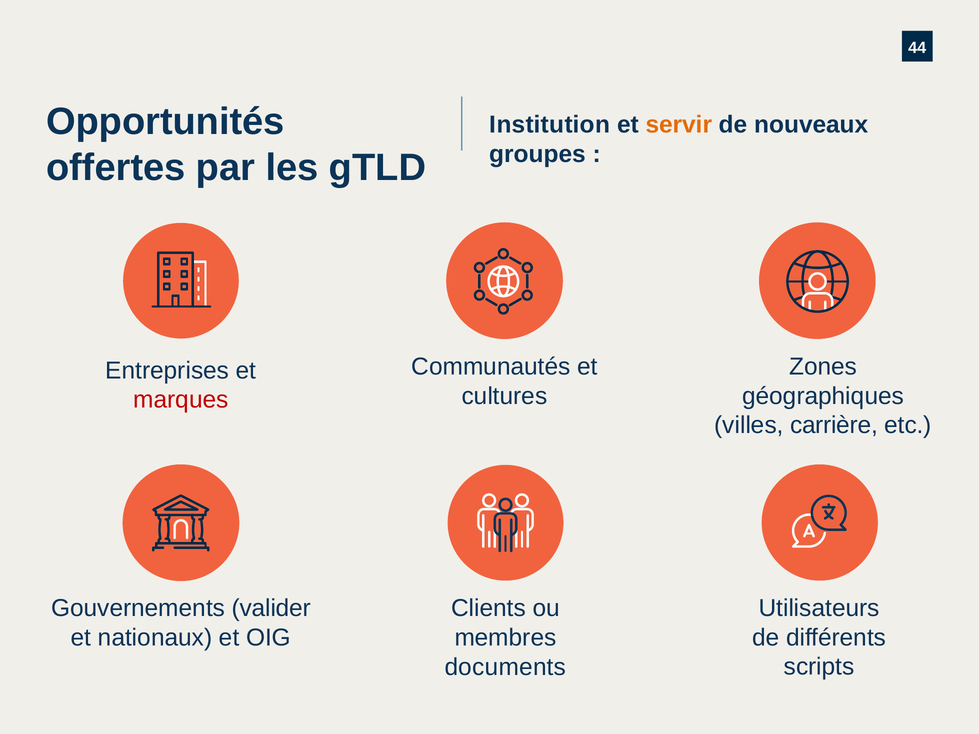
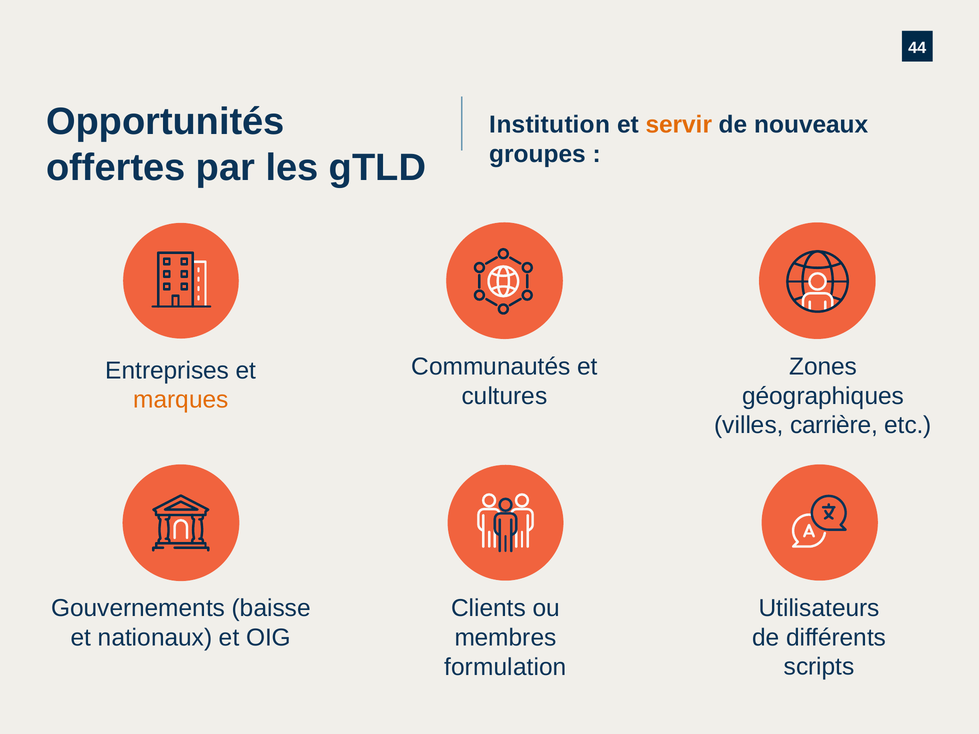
marques colour: red -> orange
valider: valider -> baisse
documents: documents -> formulation
